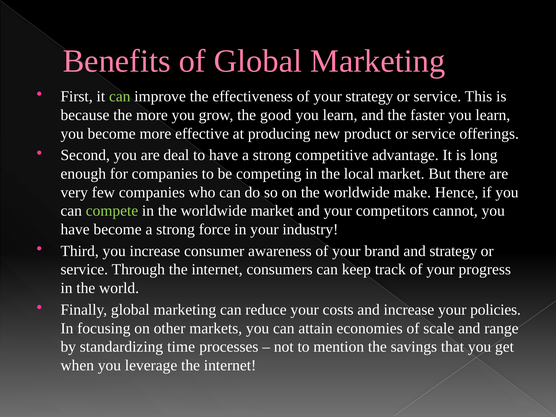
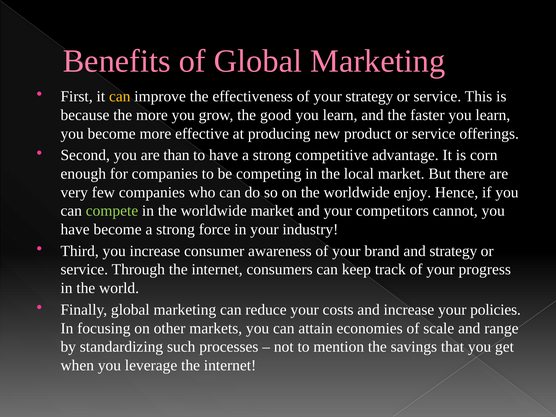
can at (120, 96) colour: light green -> yellow
deal: deal -> than
long: long -> corn
make: make -> enjoy
time: time -> such
